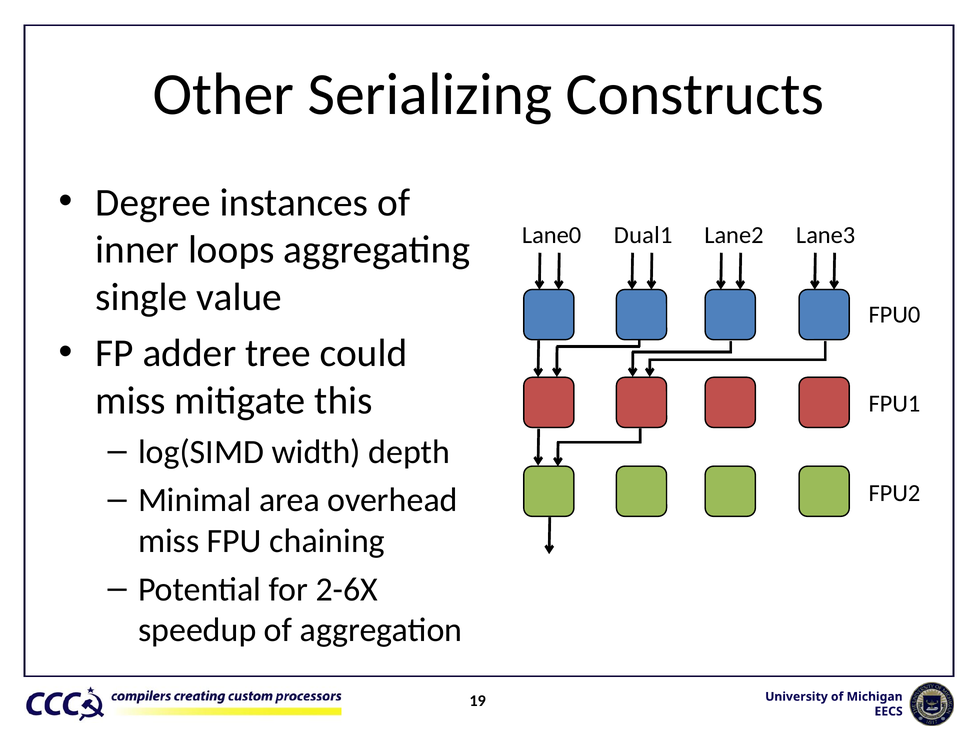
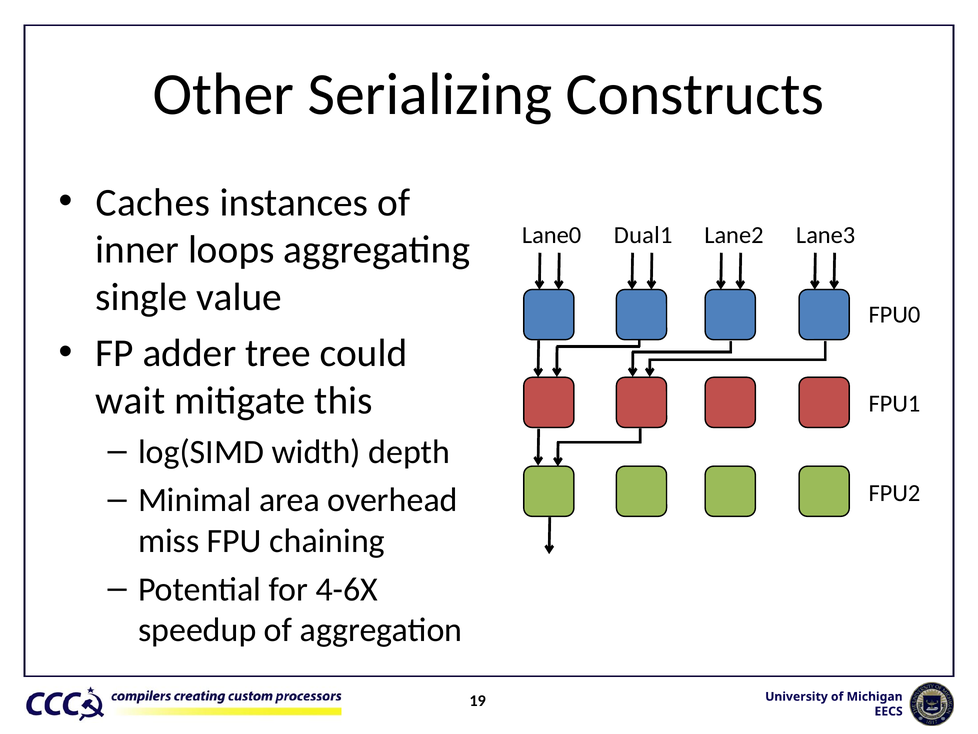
Degree: Degree -> Caches
miss at (131, 400): miss -> wait
2-6X: 2-6X -> 4-6X
